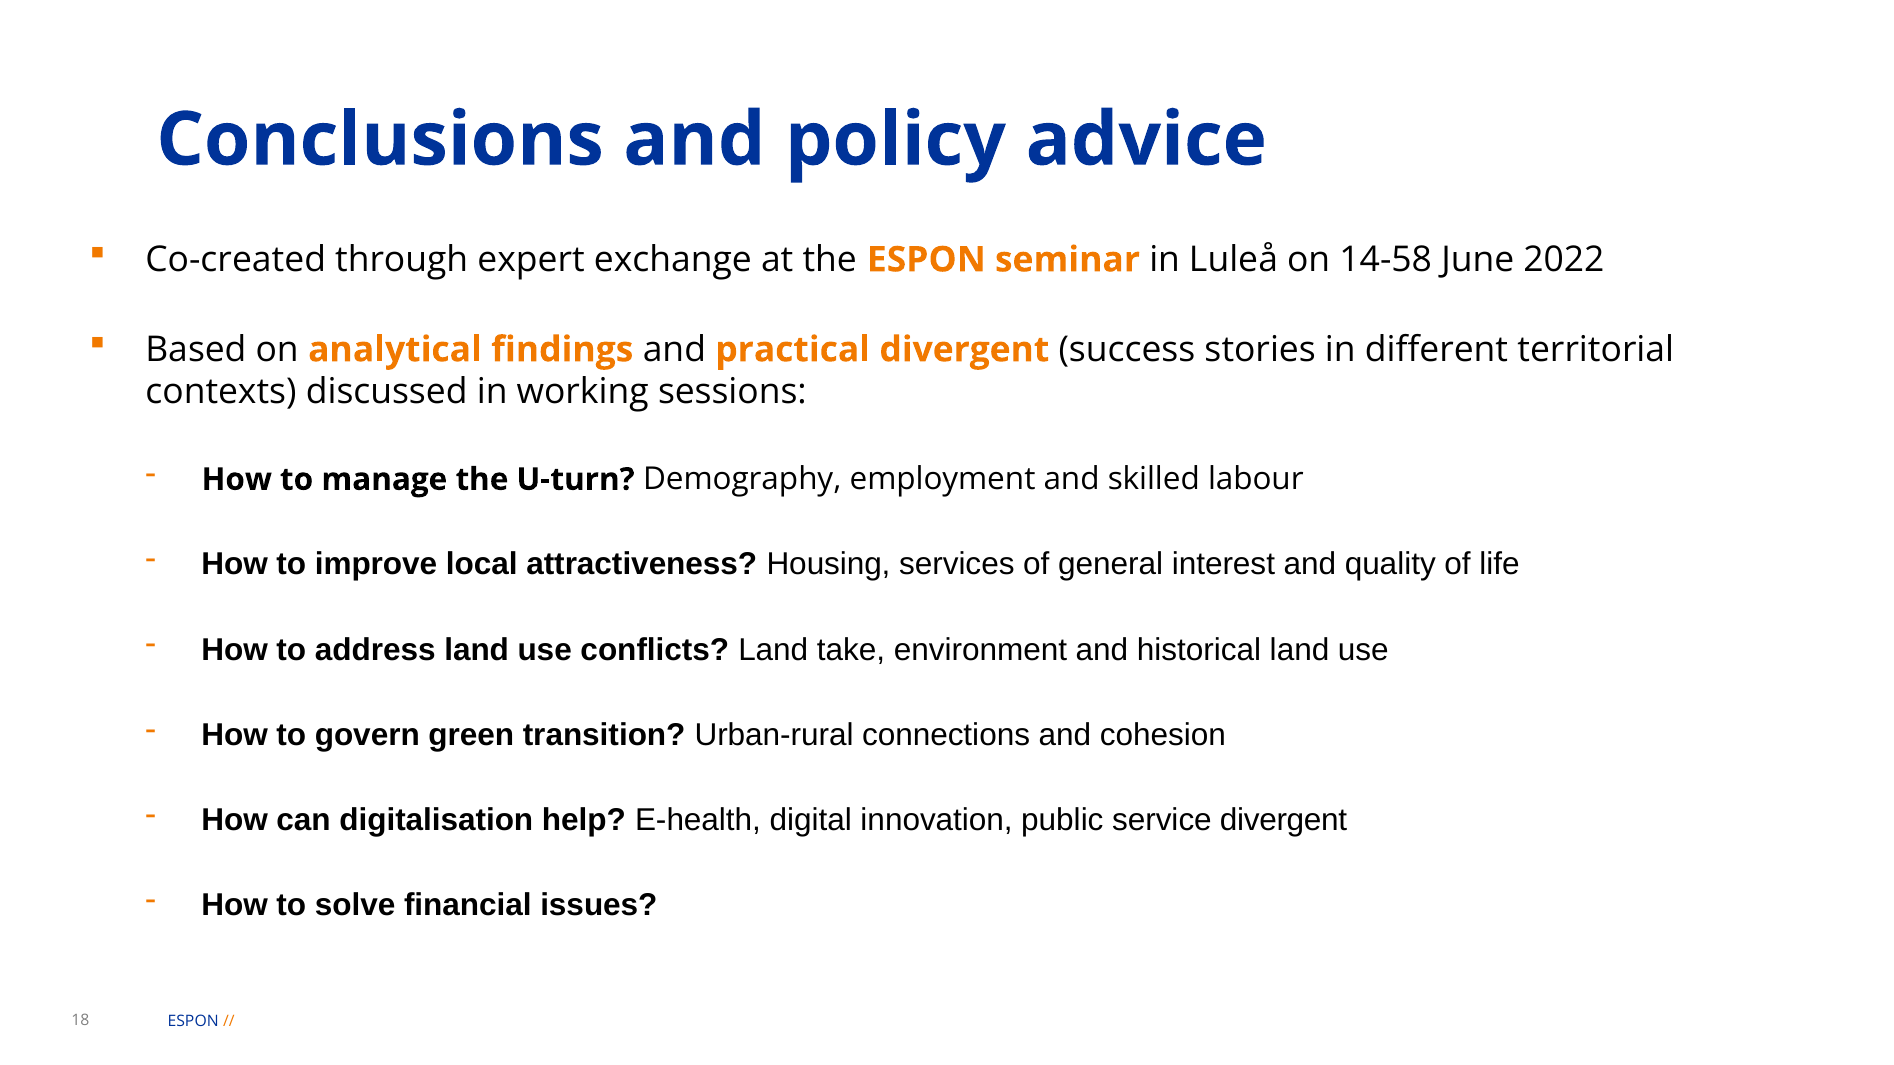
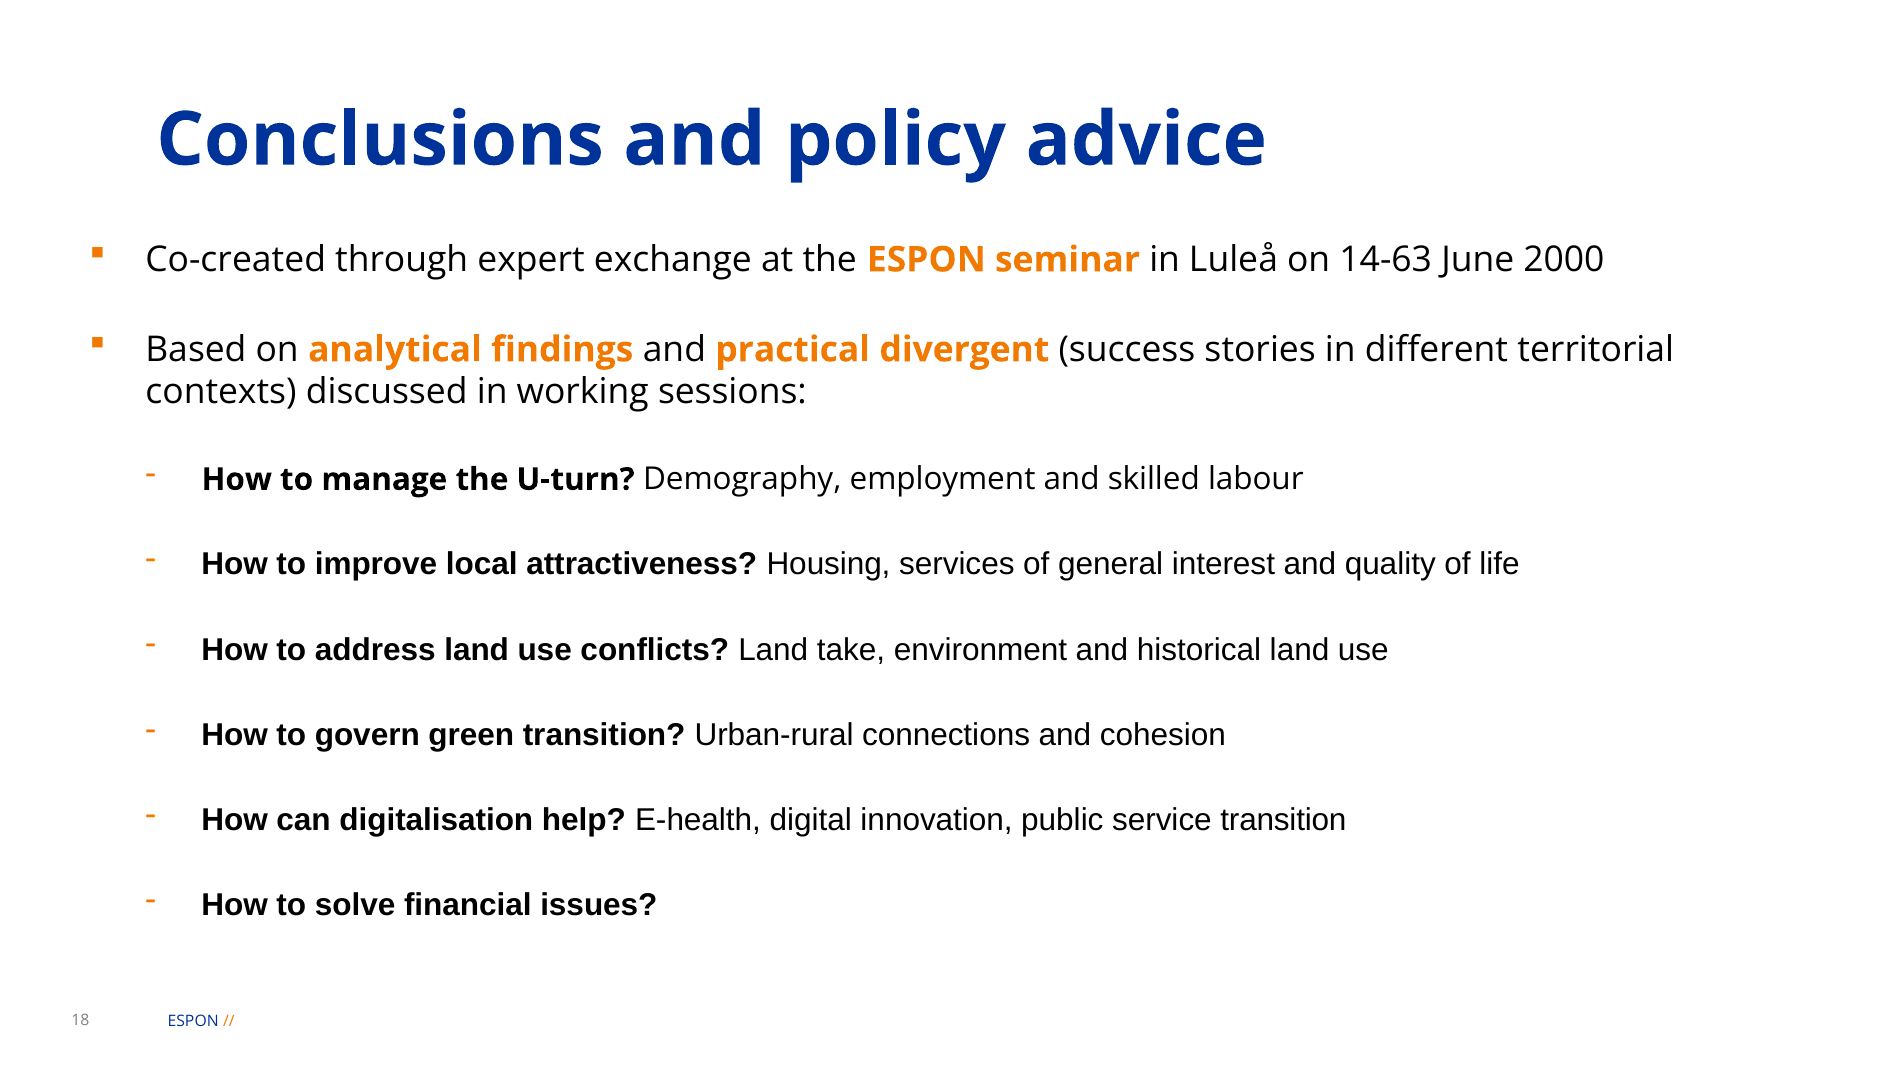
14-58: 14-58 -> 14-63
2022: 2022 -> 2000
service divergent: divergent -> transition
